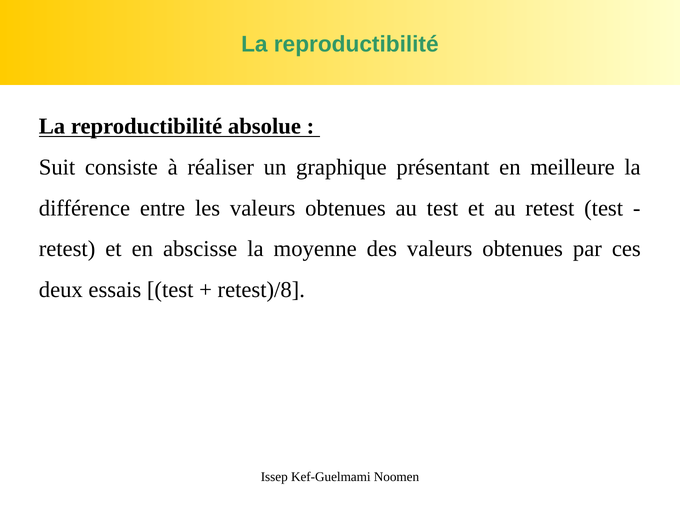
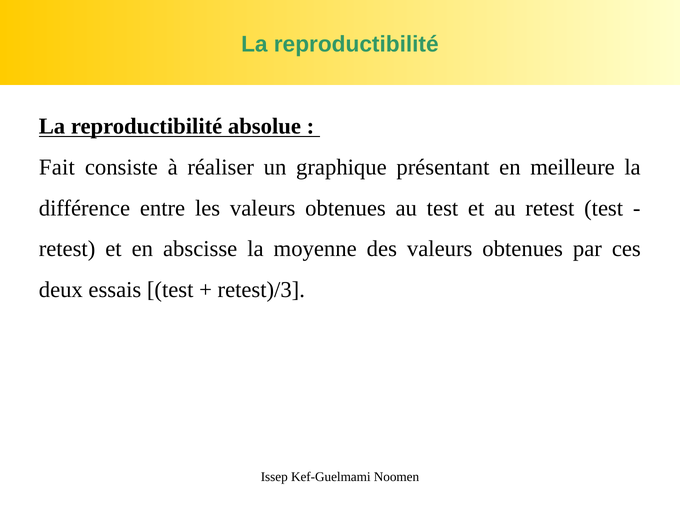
Suit: Suit -> Fait
retest)/8: retest)/8 -> retest)/3
